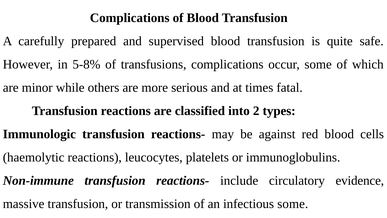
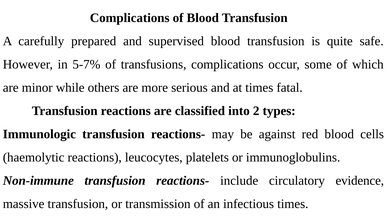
5-8%: 5-8% -> 5-7%
infectious some: some -> times
